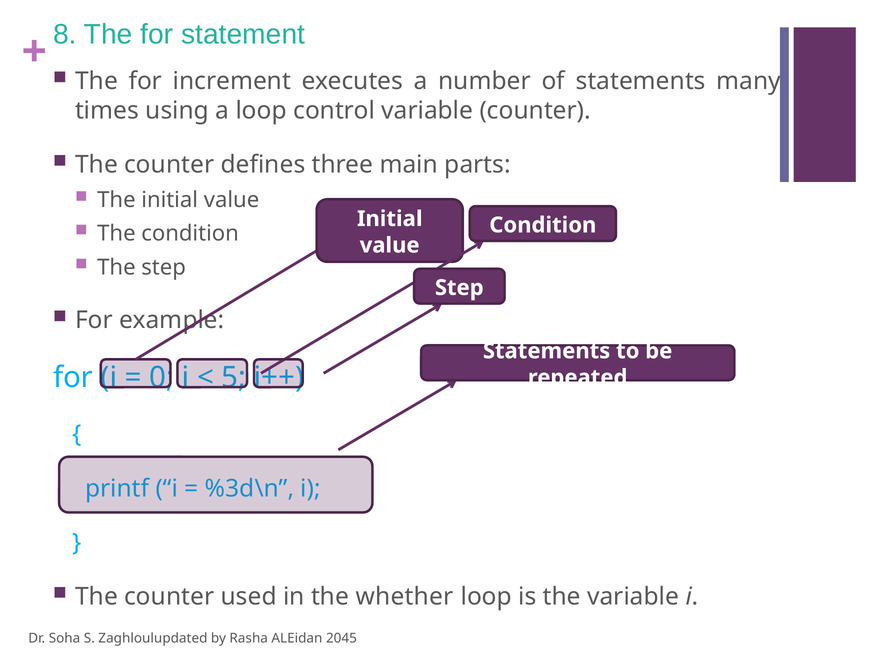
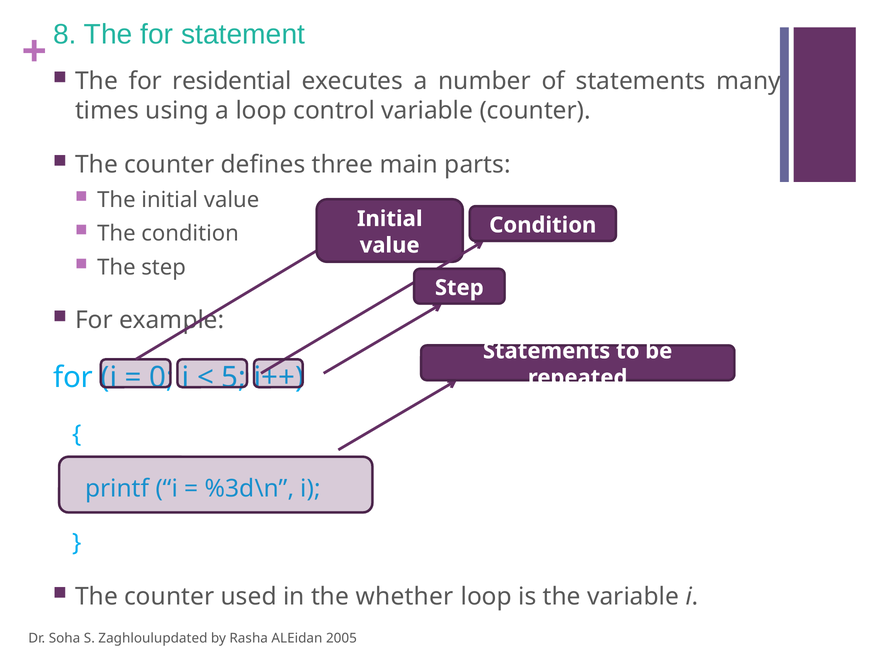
increment: increment -> residential
2045: 2045 -> 2005
